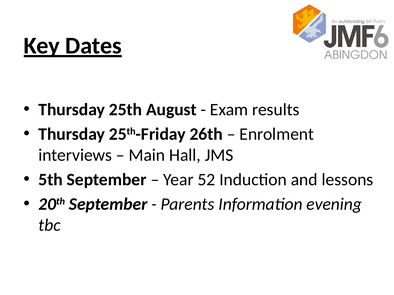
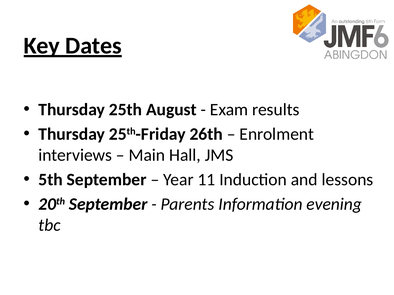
52: 52 -> 11
